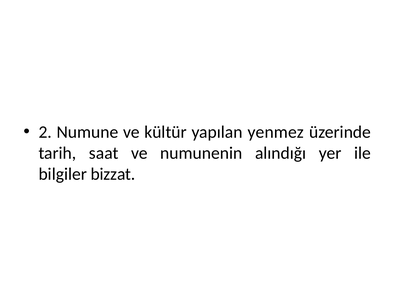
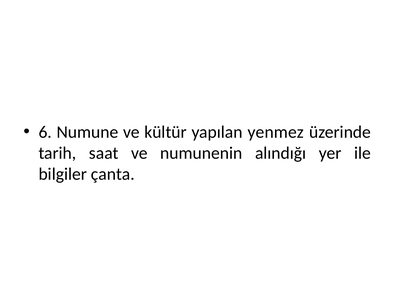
2: 2 -> 6
bizzat: bizzat -> çanta
